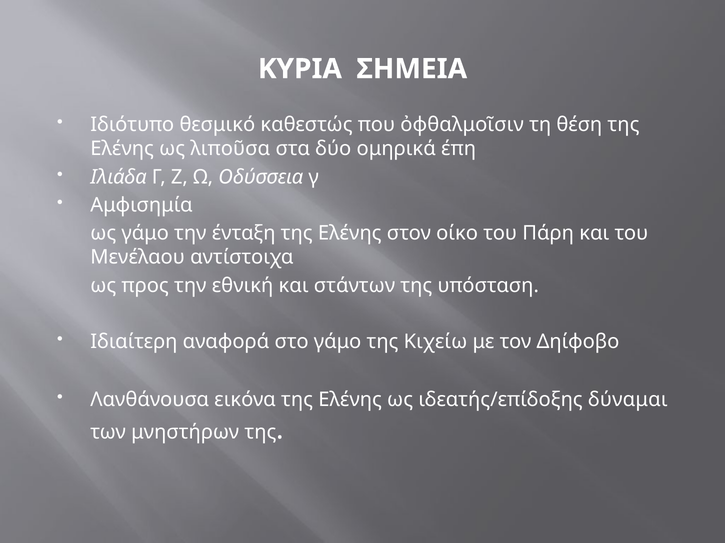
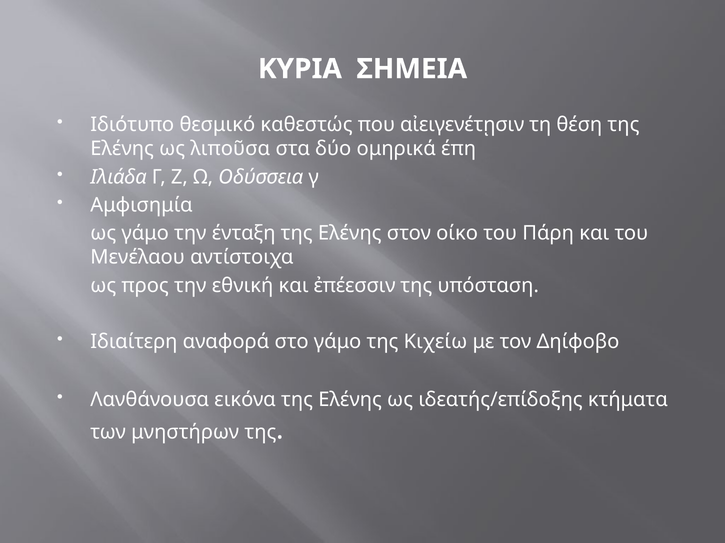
ὀφθαλμοῖσιν: ὀφθαλμοῖσιν -> αἰειγενέτῃσιν
στάντων: στάντων -> ἐπέεσσιν
δύναμαι: δύναμαι -> κτήματα
